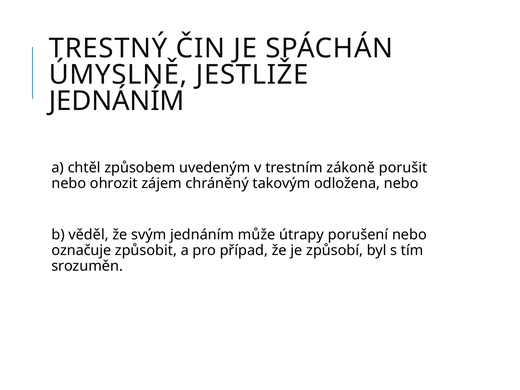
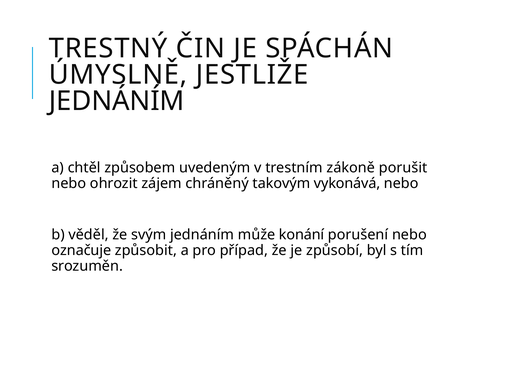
odložena: odložena -> vykonává
útrapy: útrapy -> konání
